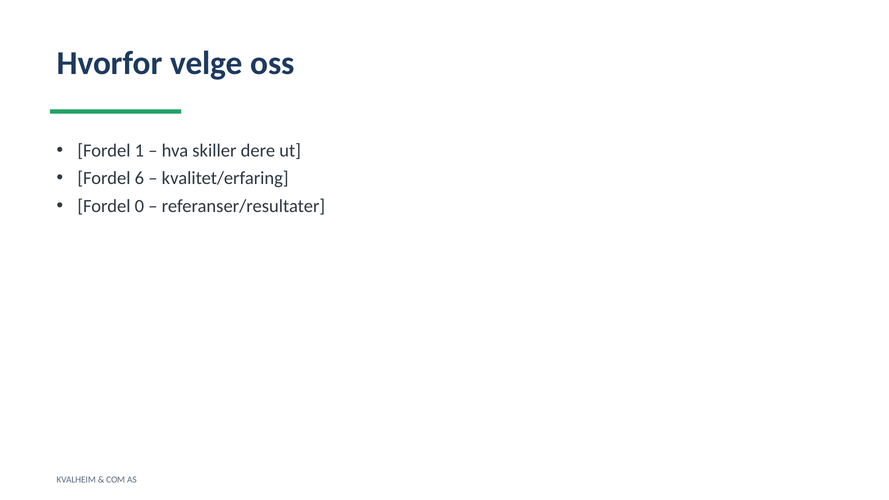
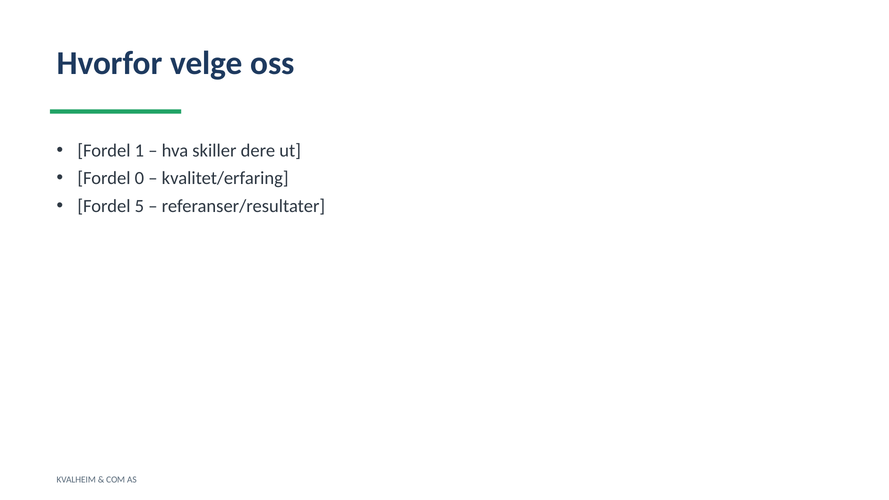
6: 6 -> 0
0: 0 -> 5
